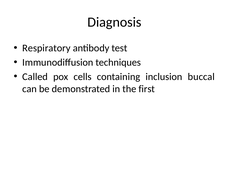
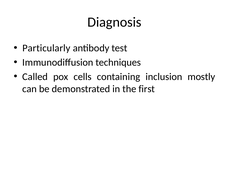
Respiratory: Respiratory -> Particularly
buccal: buccal -> mostly
